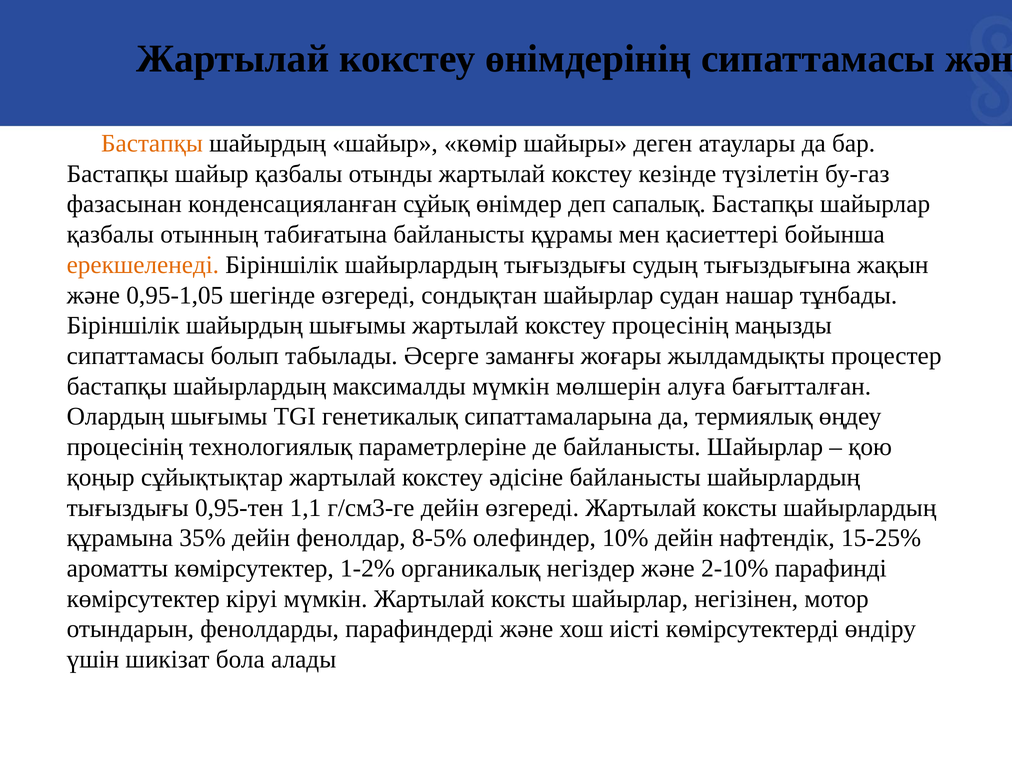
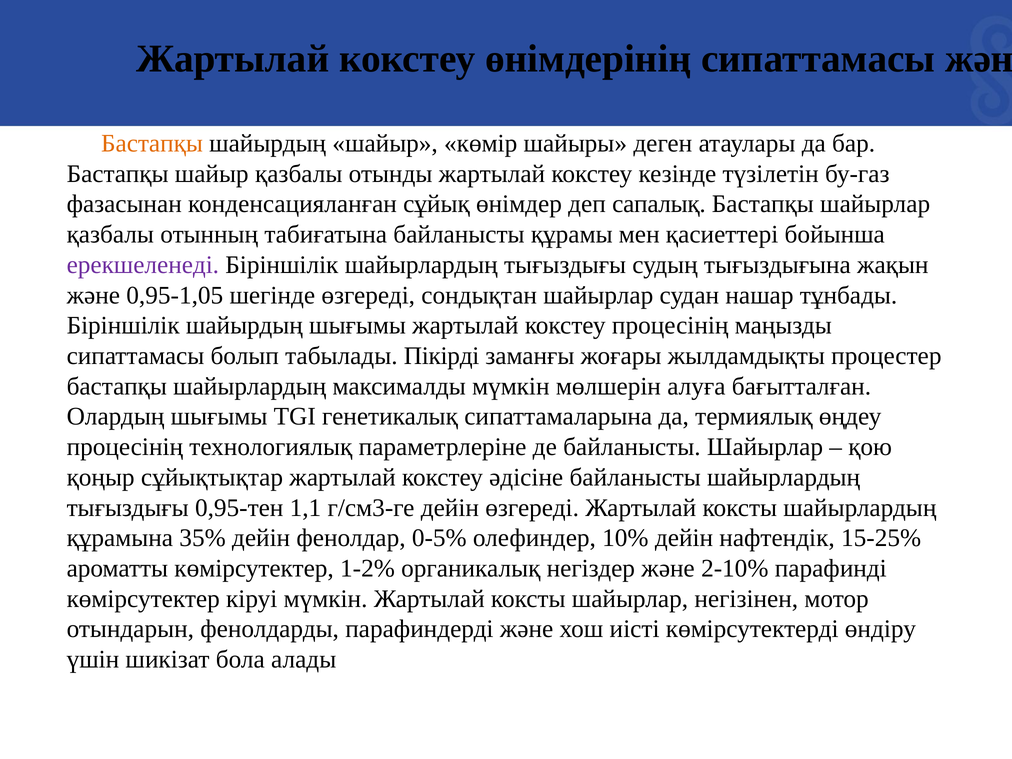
ерекшеленеді colour: orange -> purple
Әсерге: Әсерге -> Пікірді
8-5%: 8-5% -> 0-5%
